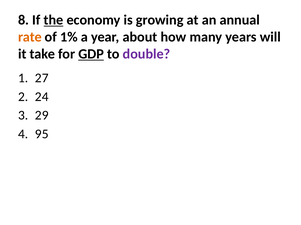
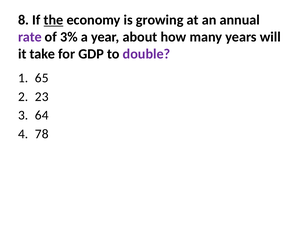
rate colour: orange -> purple
1%: 1% -> 3%
GDP underline: present -> none
27: 27 -> 65
24: 24 -> 23
29: 29 -> 64
95: 95 -> 78
